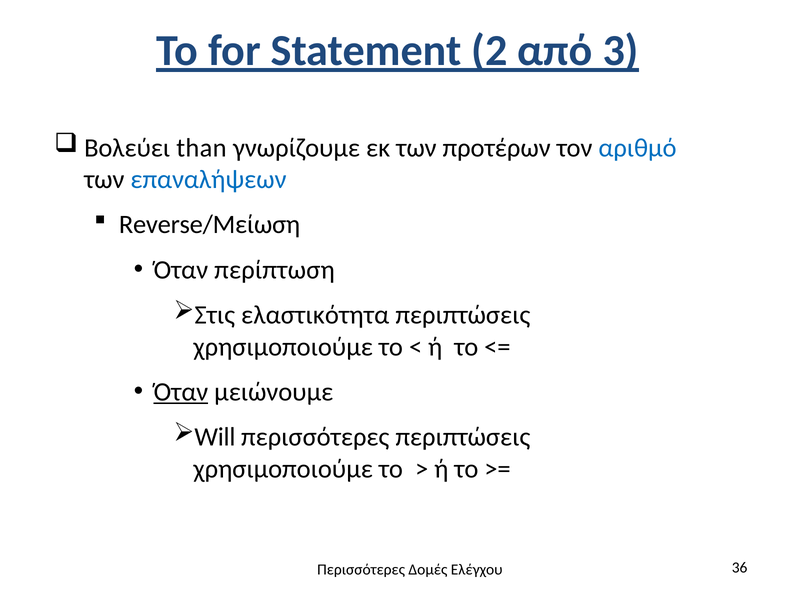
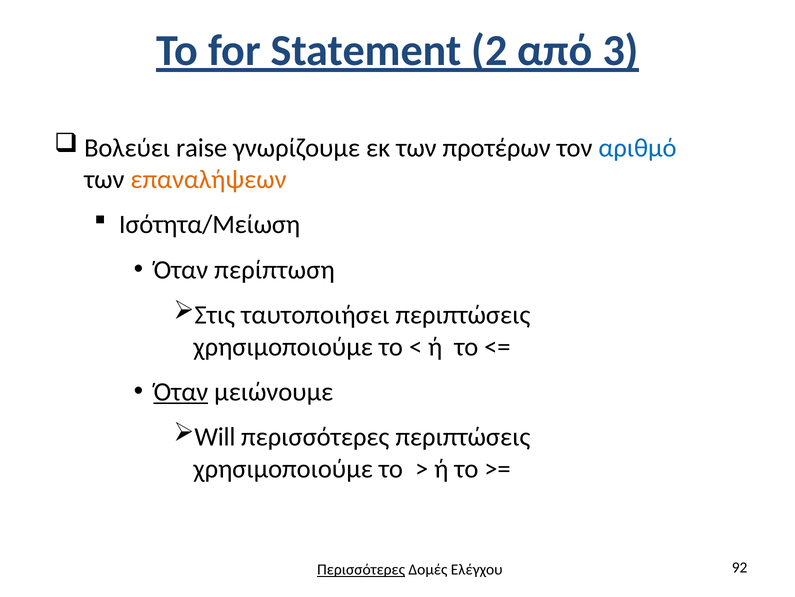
than: than -> raise
επαναλήψεων colour: blue -> orange
Reverse/Μείωση: Reverse/Μείωση -> Ισότητα/Μείωση
ελαστικότητα: ελαστικότητα -> ταυτοποιήσει
Περισσότερες at (361, 569) underline: none -> present
36: 36 -> 92
